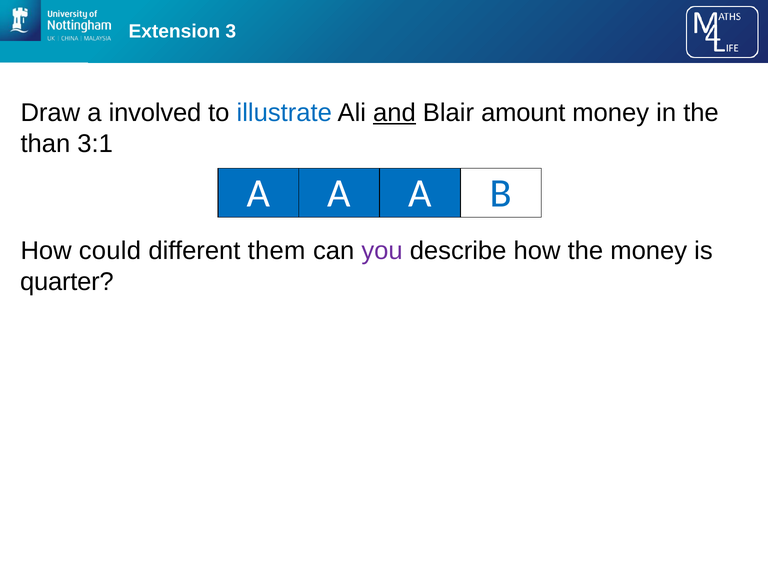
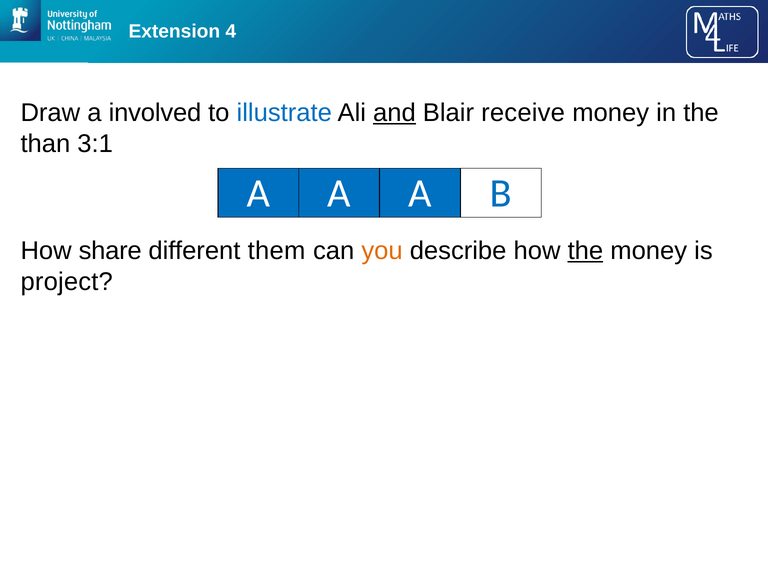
3: 3 -> 4
amount: amount -> receive
could: could -> share
you colour: purple -> orange
the at (585, 251) underline: none -> present
quarter: quarter -> project
